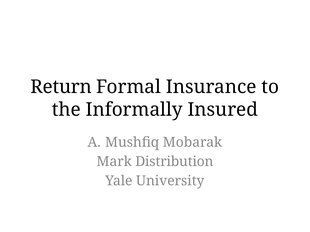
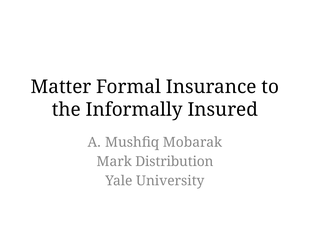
Return: Return -> Matter
